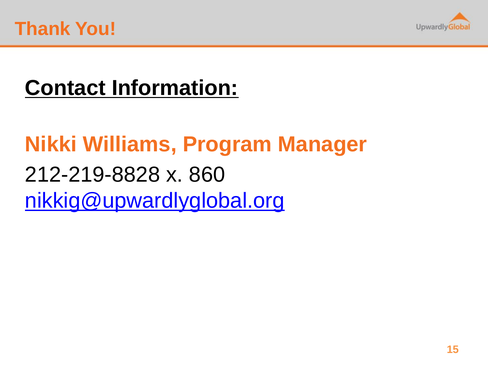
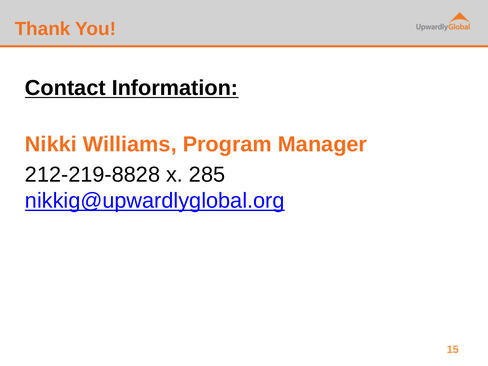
860: 860 -> 285
